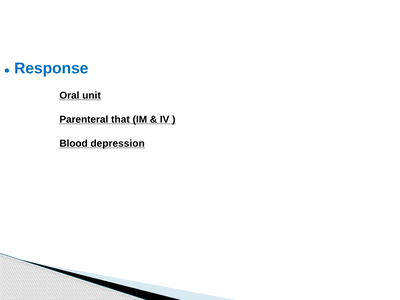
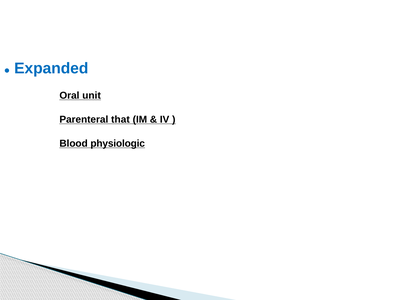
Response: Response -> Expanded
depression: depression -> physiologic
